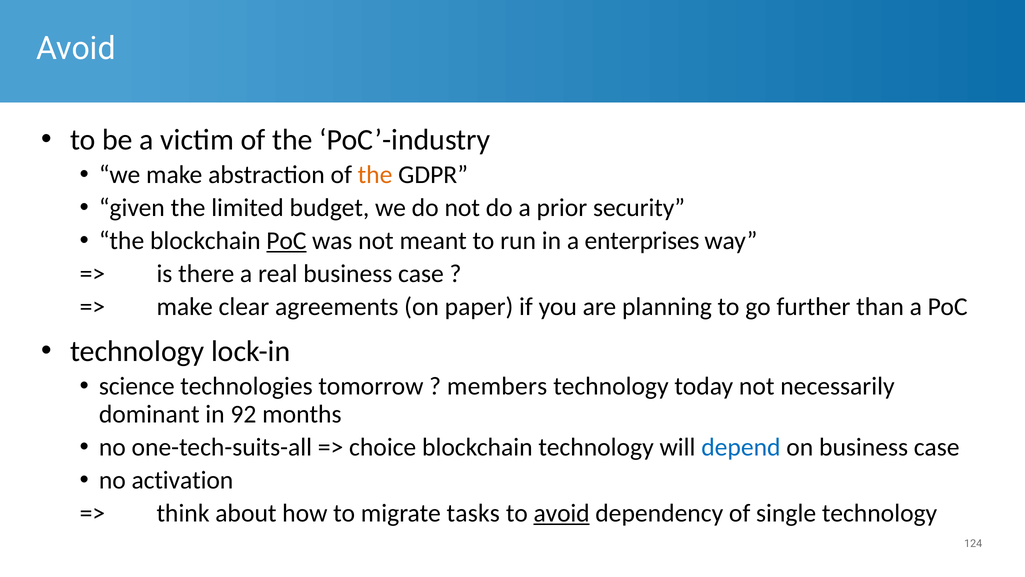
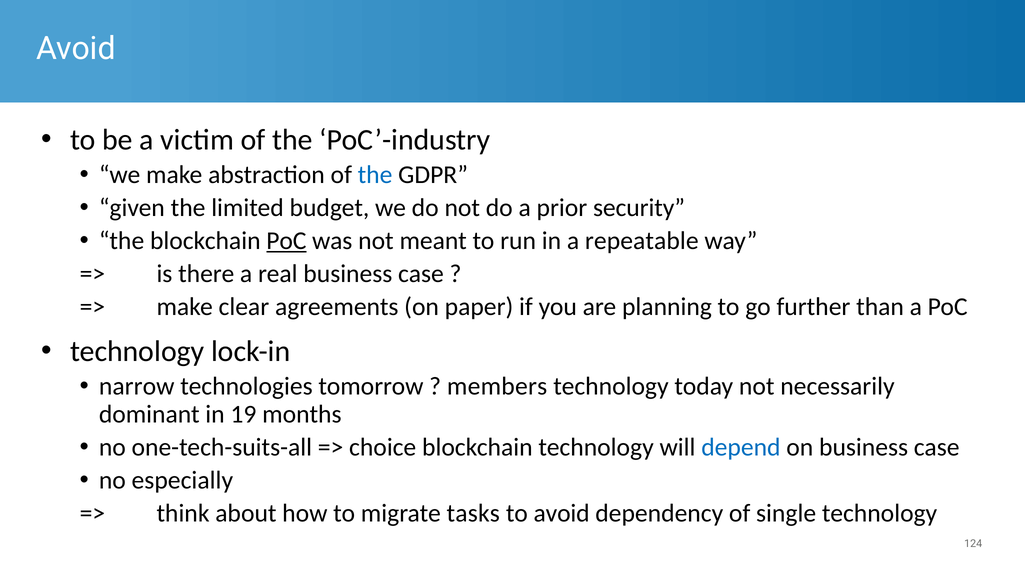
the at (375, 175) colour: orange -> blue
enterprises: enterprises -> repeatable
science: science -> narrow
92: 92 -> 19
activation: activation -> especially
avoid at (562, 513) underline: present -> none
